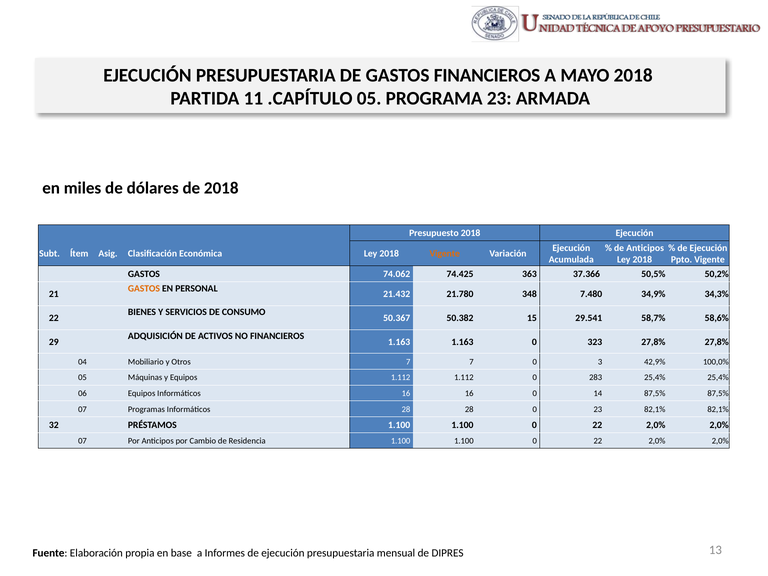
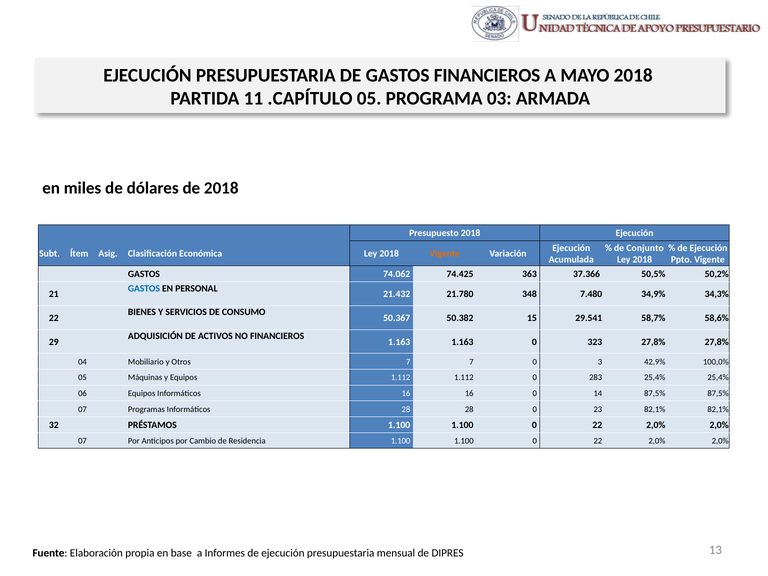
PROGRAMA 23: 23 -> 03
de Anticipos: Anticipos -> Conjunto
GASTOS at (144, 288) colour: orange -> blue
